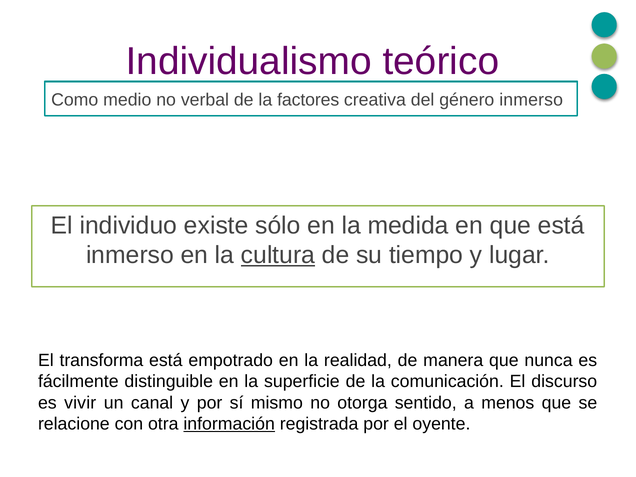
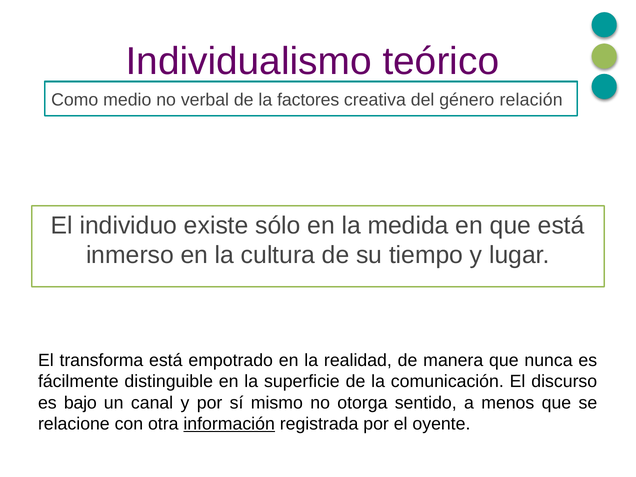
género inmerso: inmerso -> relación
cultura underline: present -> none
vivir: vivir -> bajo
